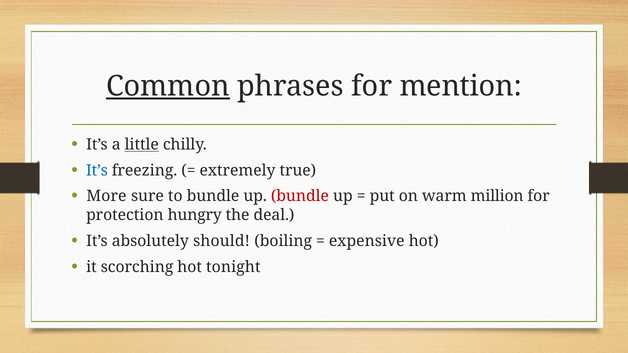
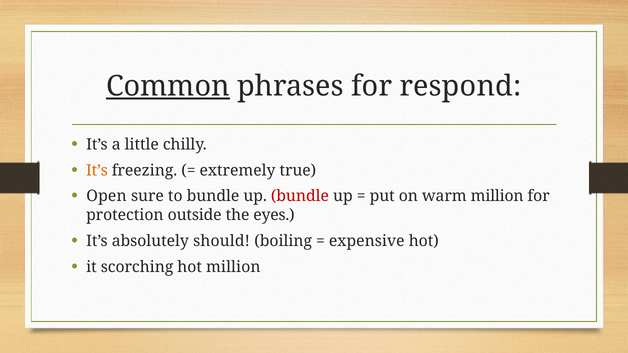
mention: mention -> respond
little underline: present -> none
It’s at (97, 170) colour: blue -> orange
More: More -> Open
hungry: hungry -> outside
deal: deal -> eyes
hot tonight: tonight -> million
